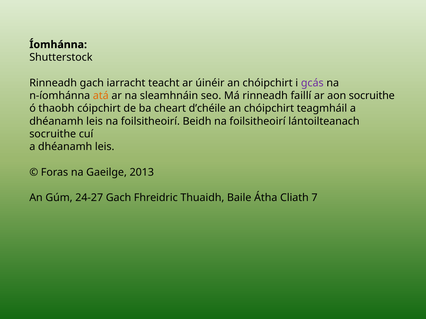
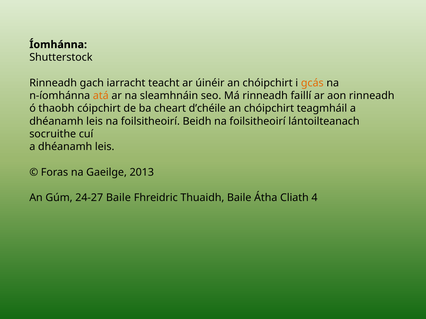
gcás colour: purple -> orange
aon socruithe: socruithe -> rinneadh
24-27 Gach: Gach -> Baile
7: 7 -> 4
